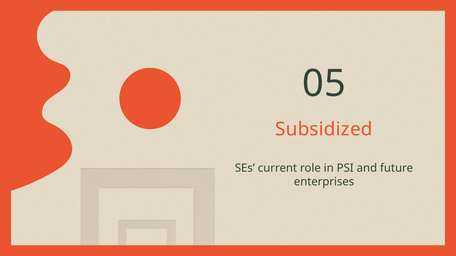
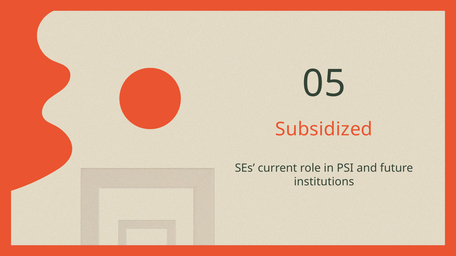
enterprises: enterprises -> institutions
